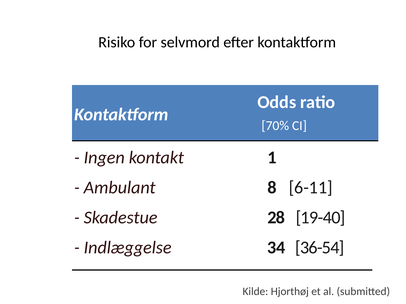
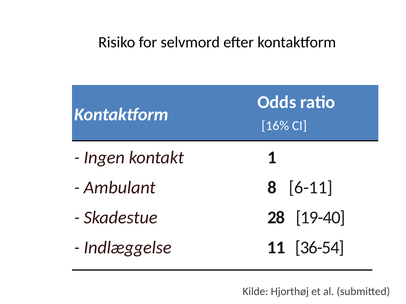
70%: 70% -> 16%
34: 34 -> 11
